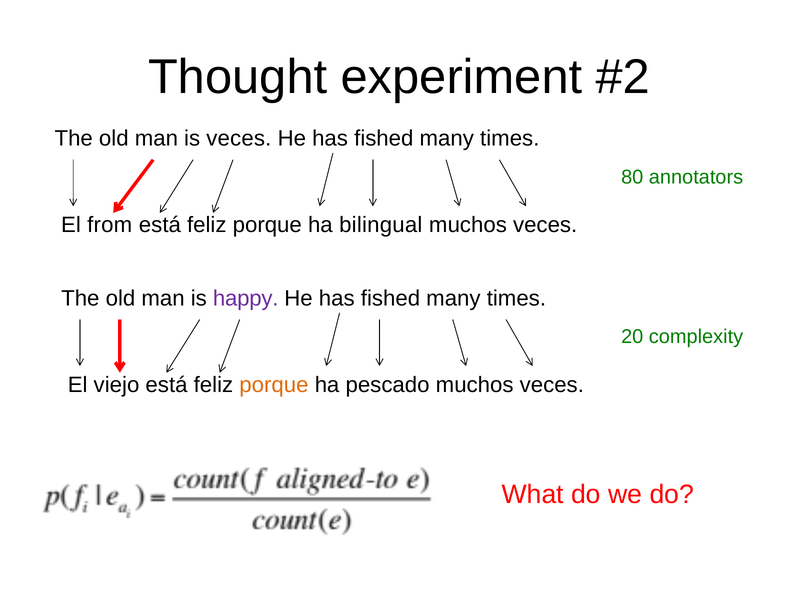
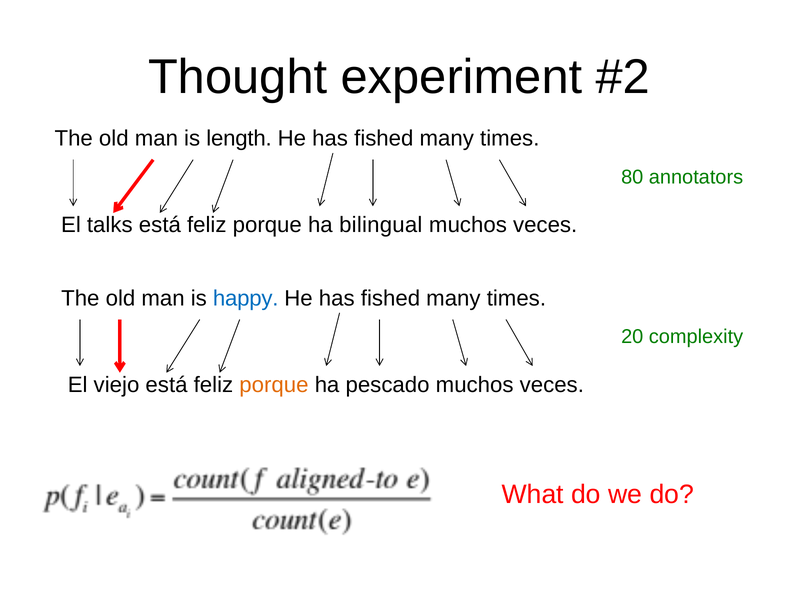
is veces: veces -> length
from: from -> talks
happy colour: purple -> blue
